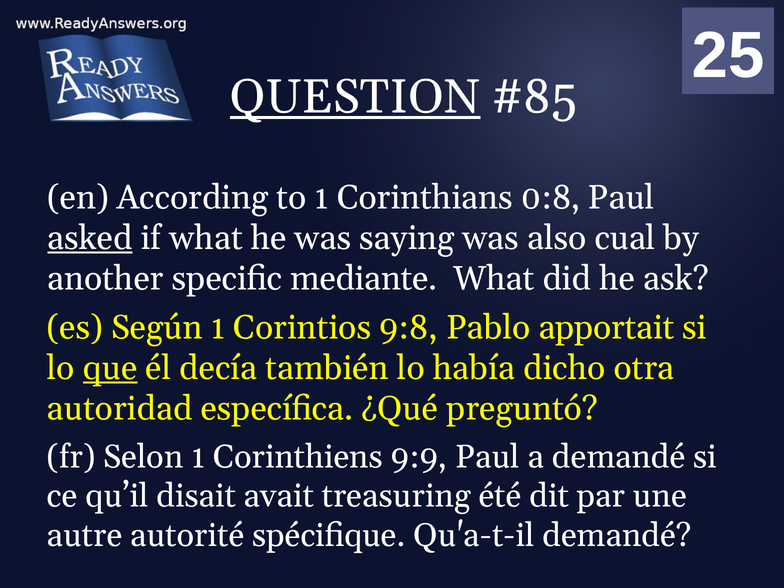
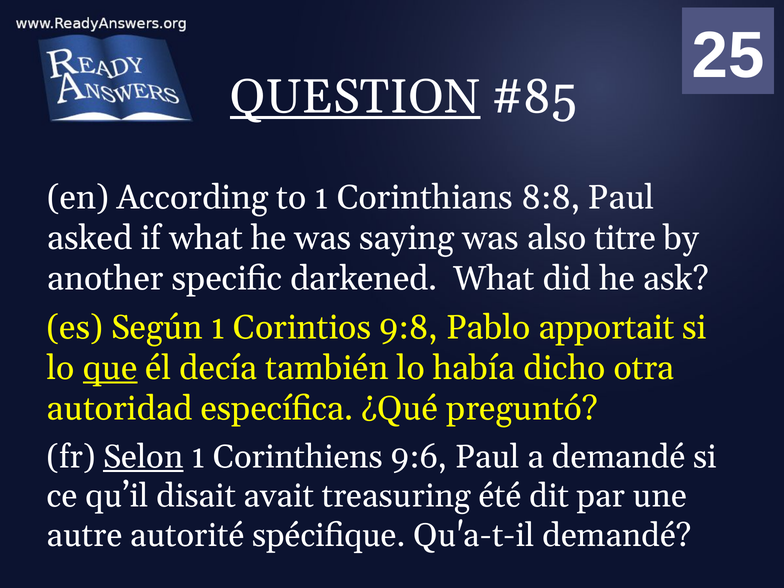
0:8: 0:8 -> 8:8
asked underline: present -> none
cual: cual -> titre
mediante: mediante -> darkened
Selon underline: none -> present
9:9: 9:9 -> 9:6
